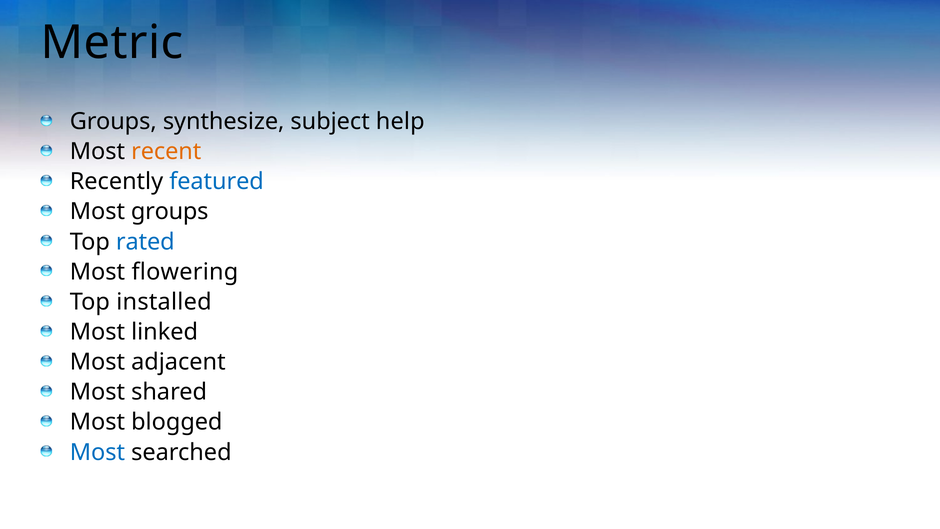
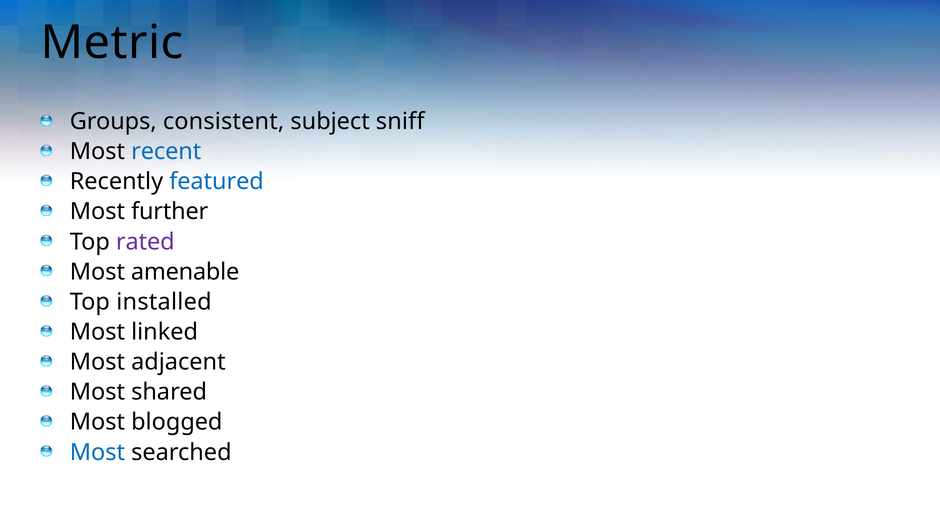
synthesize: synthesize -> consistent
help: help -> sniff
recent colour: orange -> blue
Most groups: groups -> further
rated colour: blue -> purple
flowering: flowering -> amenable
